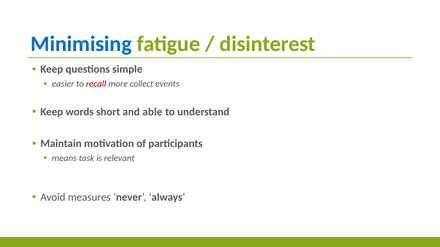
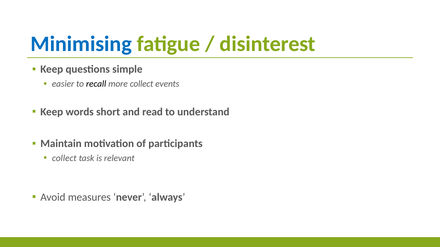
recall colour: red -> black
able: able -> read
means at (64, 158): means -> collect
